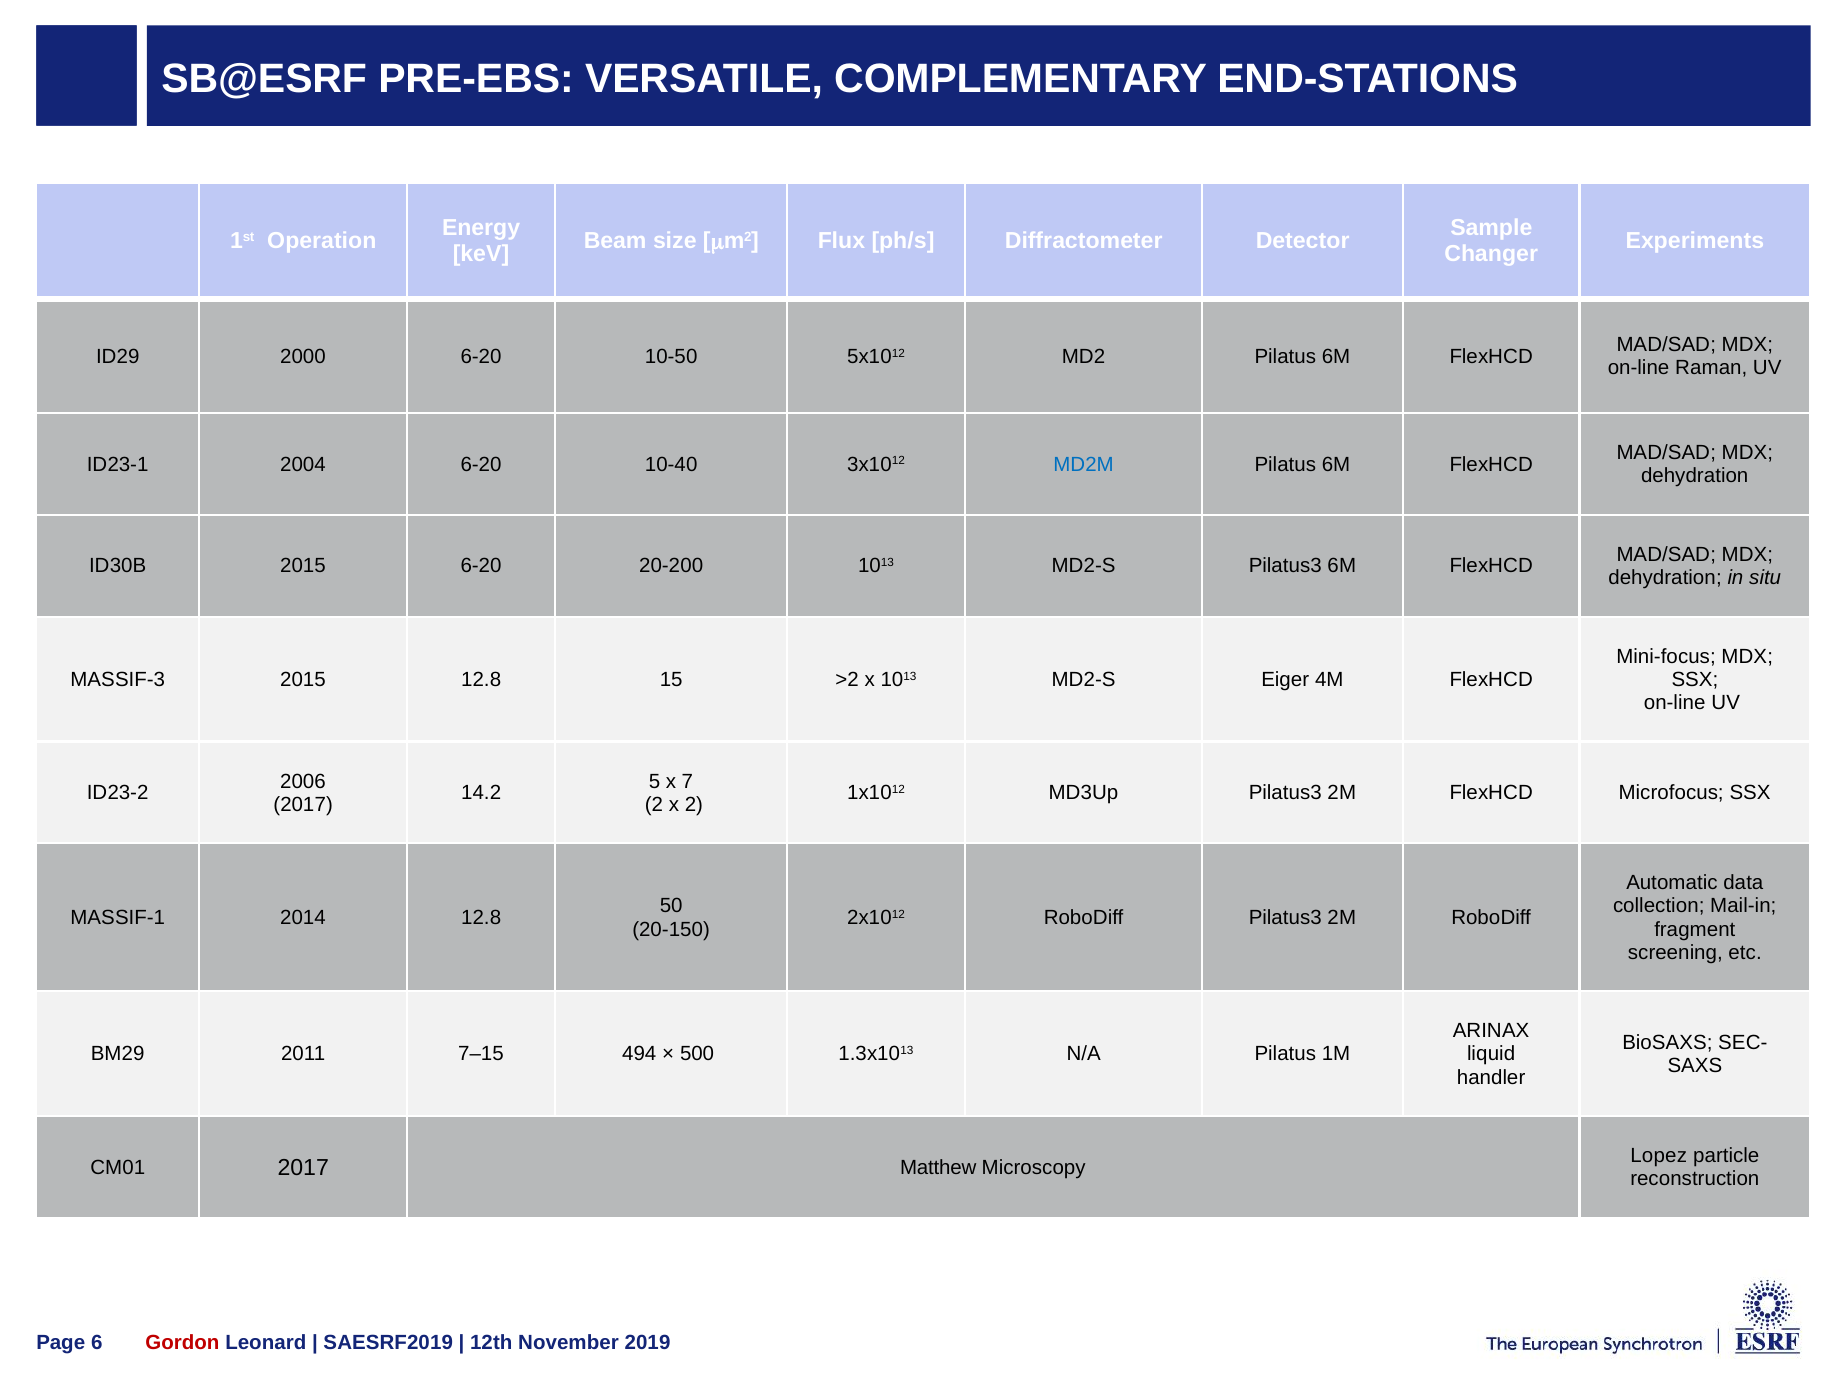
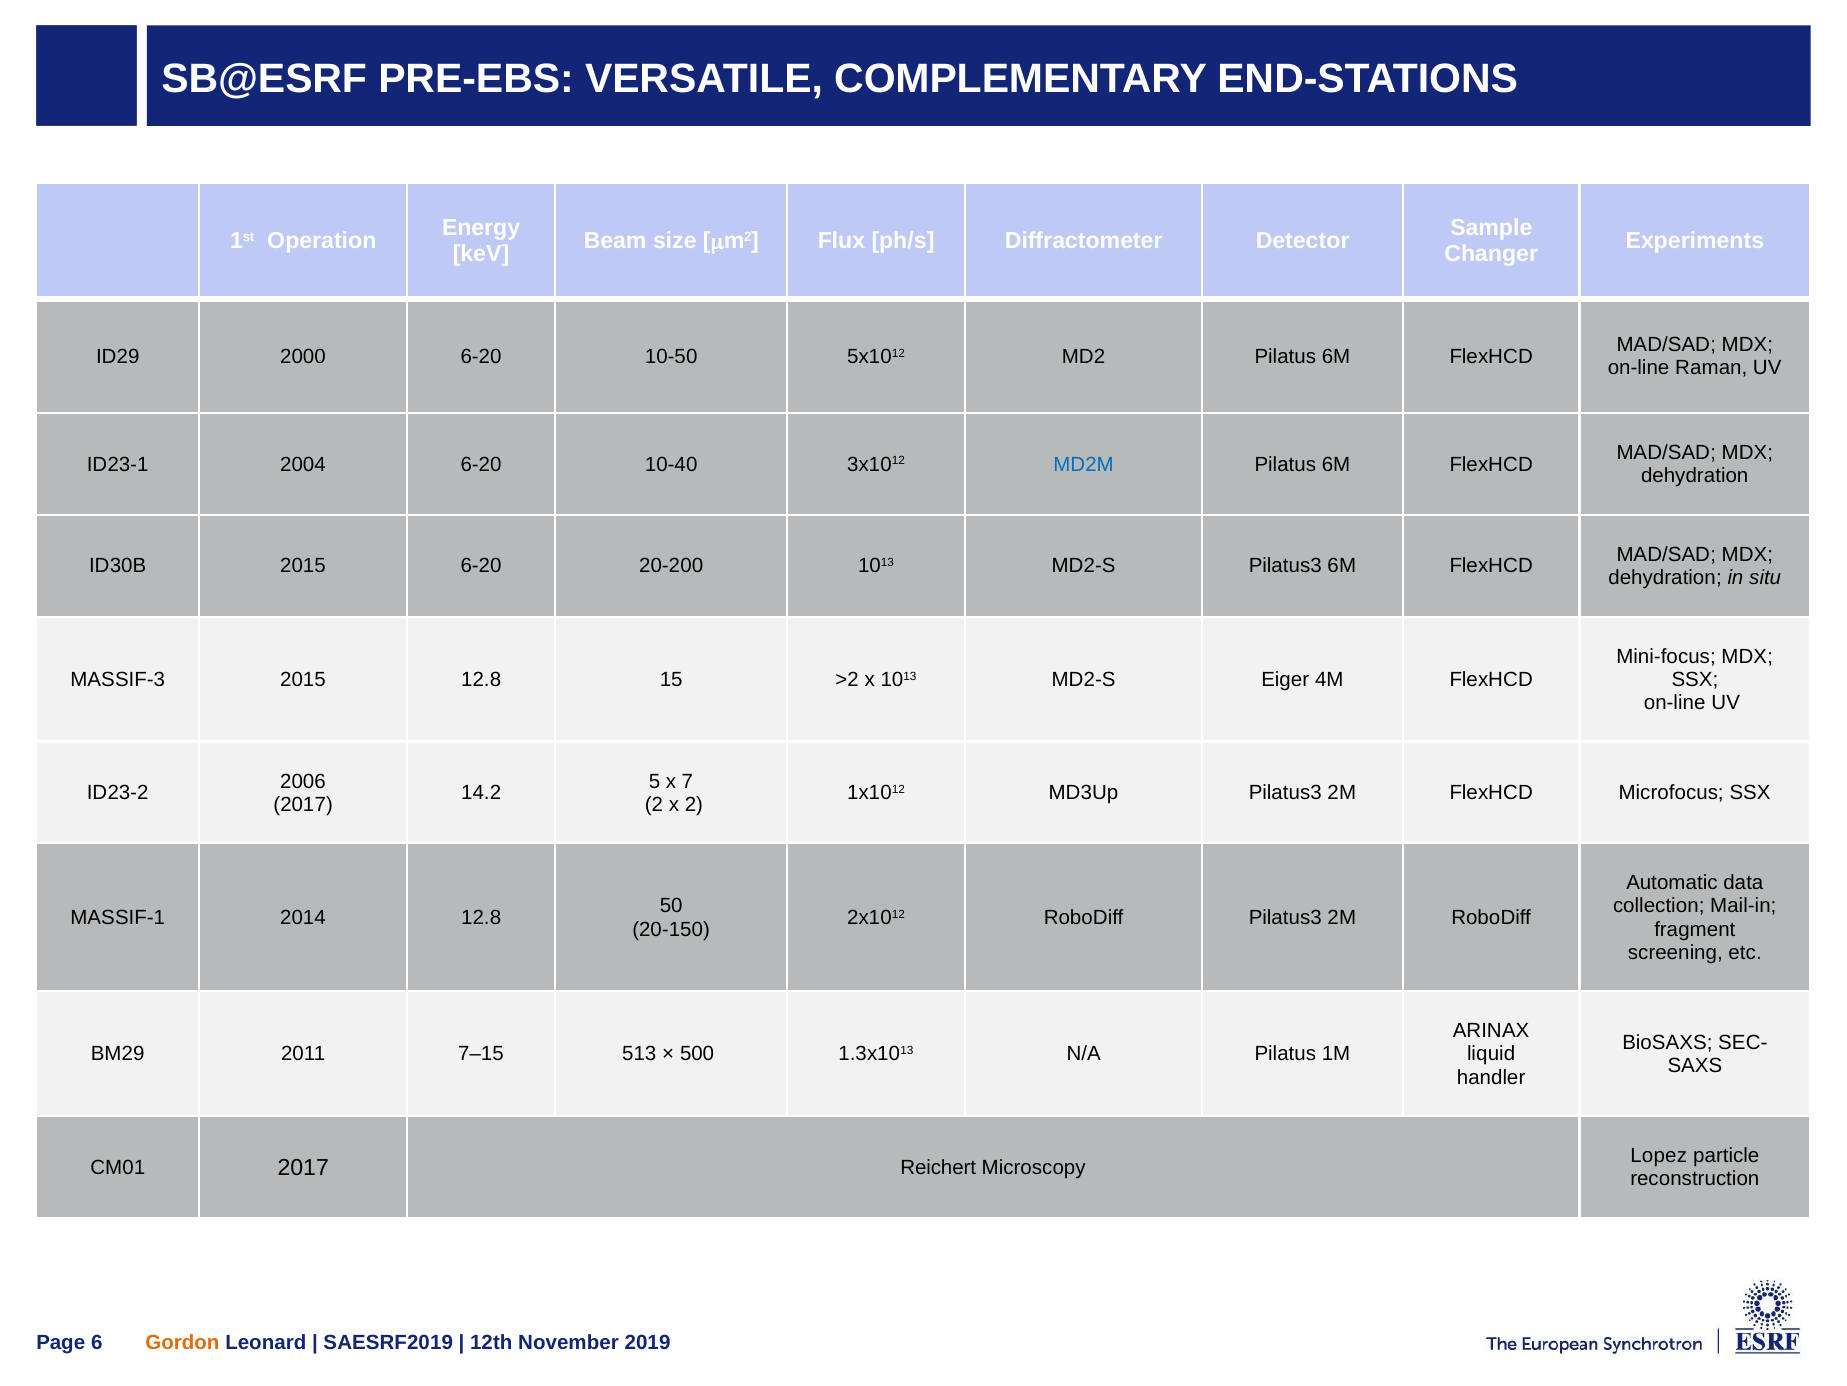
494: 494 -> 513
Matthew: Matthew -> Reichert
Gordon colour: red -> orange
